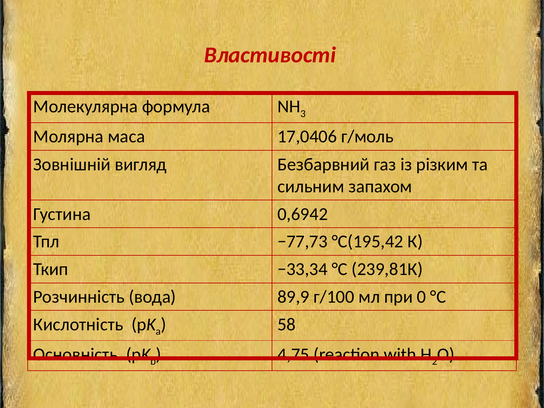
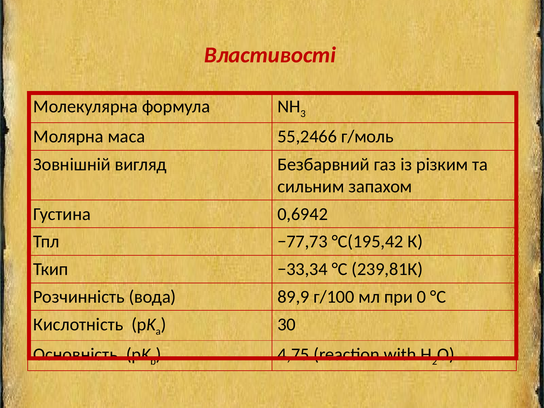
17,0406: 17,0406 -> 55,2466
58: 58 -> 30
